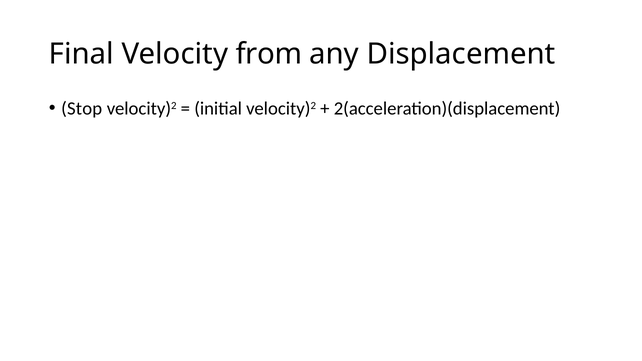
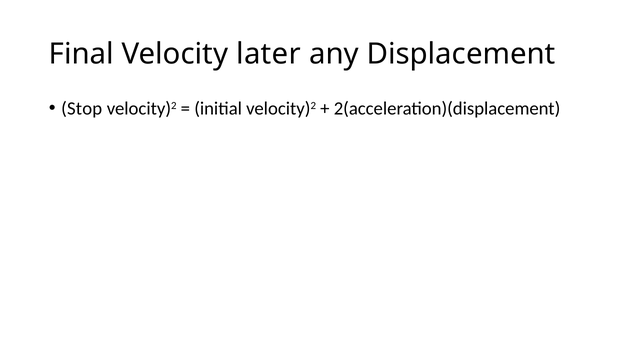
from: from -> later
